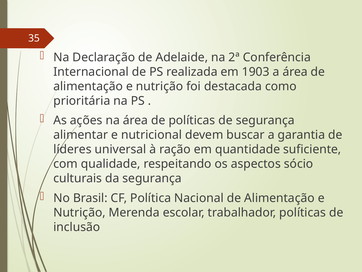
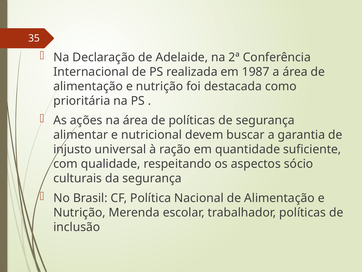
1903: 1903 -> 1987
líderes: líderes -> injusto
